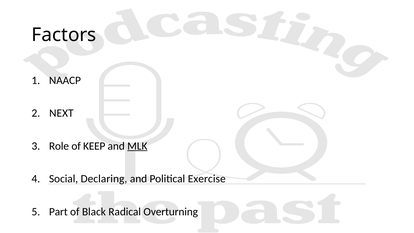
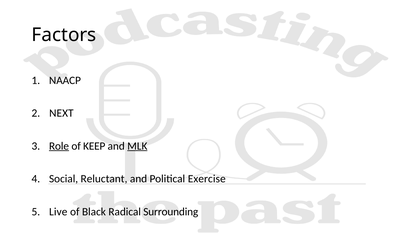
Role underline: none -> present
Declaring: Declaring -> Reluctant
Part: Part -> Live
Overturning: Overturning -> Surrounding
